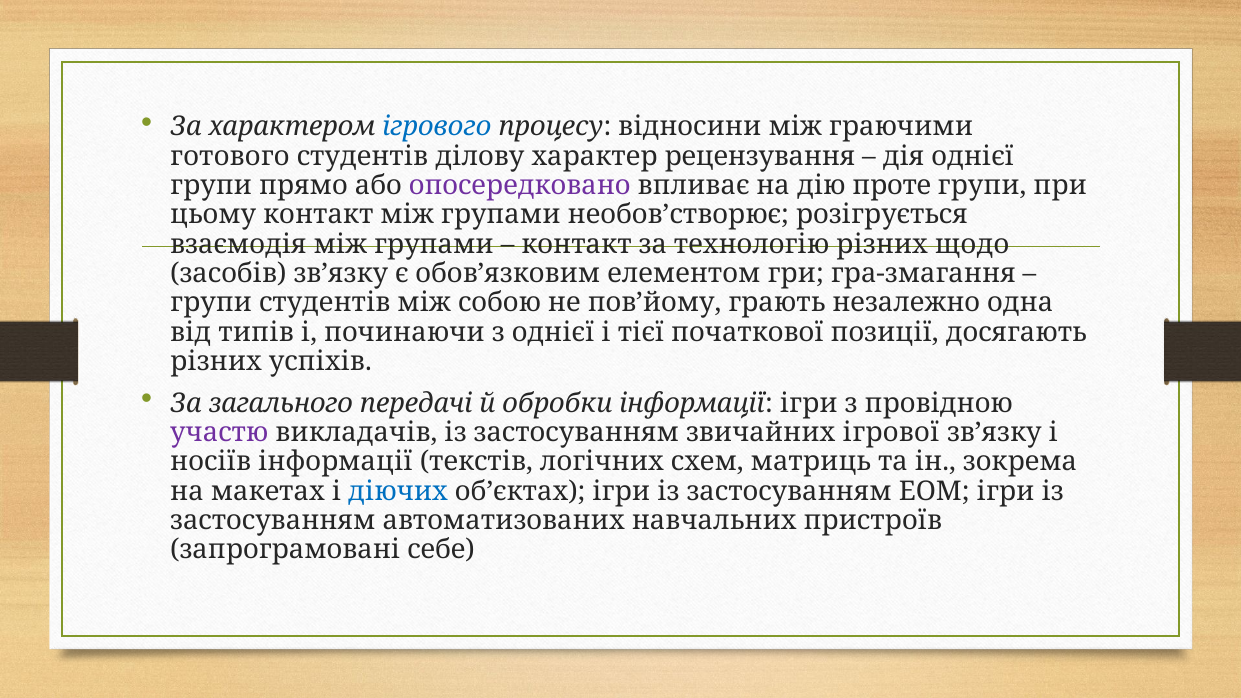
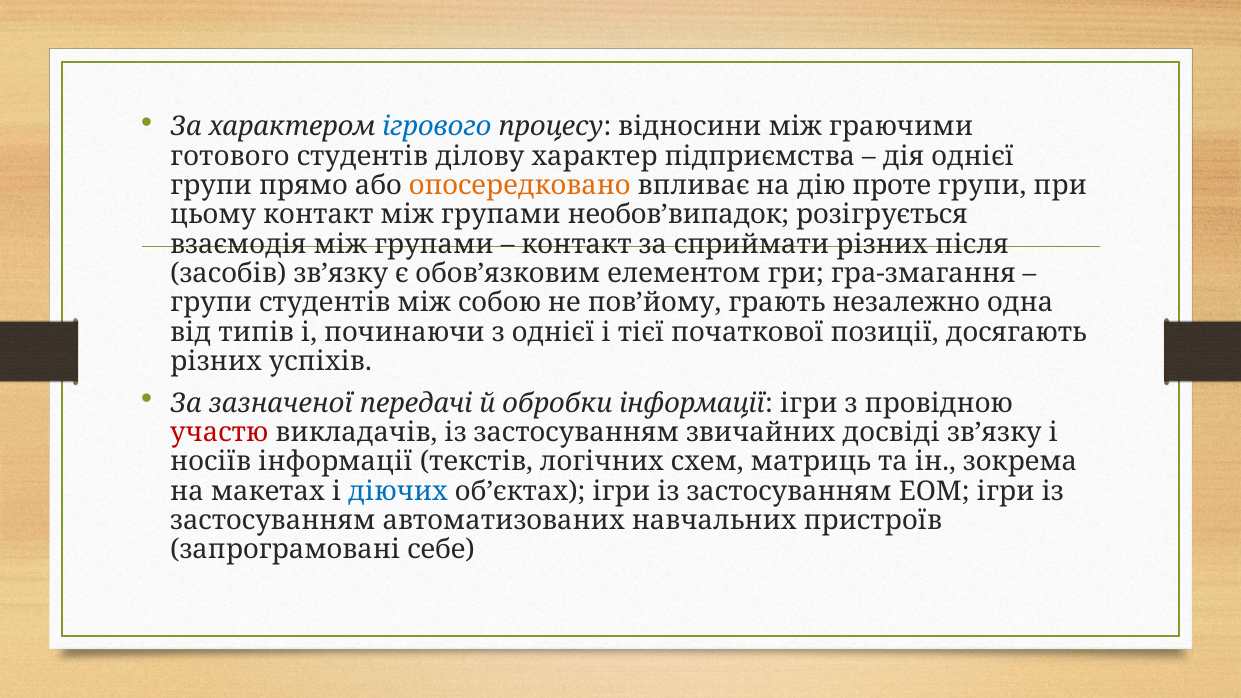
рецензування: рецензування -> підприємства
опосередковано colour: purple -> orange
необов’створює: необов’створює -> необов’випадок
технологію: технологію -> сприймати
щодо: щодо -> після
загального: загального -> зазначеної
участю colour: purple -> red
ігрової: ігрової -> досвіді
